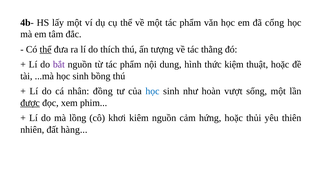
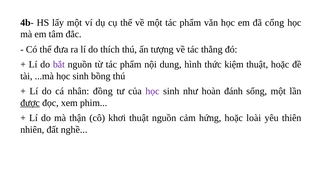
thể at (46, 49) underline: present -> none
học at (152, 91) colour: blue -> purple
vượt: vượt -> đánh
lồng: lồng -> thận
khơi kiêm: kiêm -> thuật
thủi: thủi -> loài
hàng: hàng -> nghề
